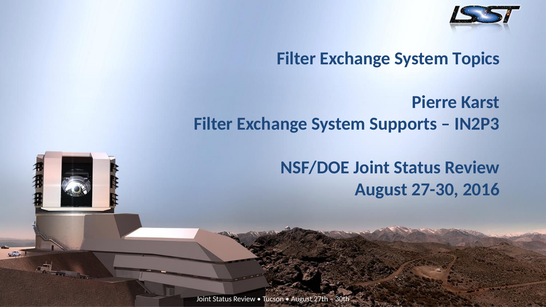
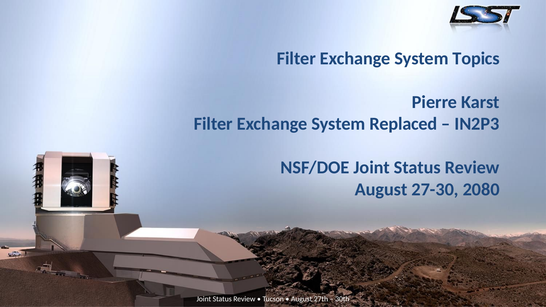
Supports: Supports -> Replaced
2016: 2016 -> 2080
